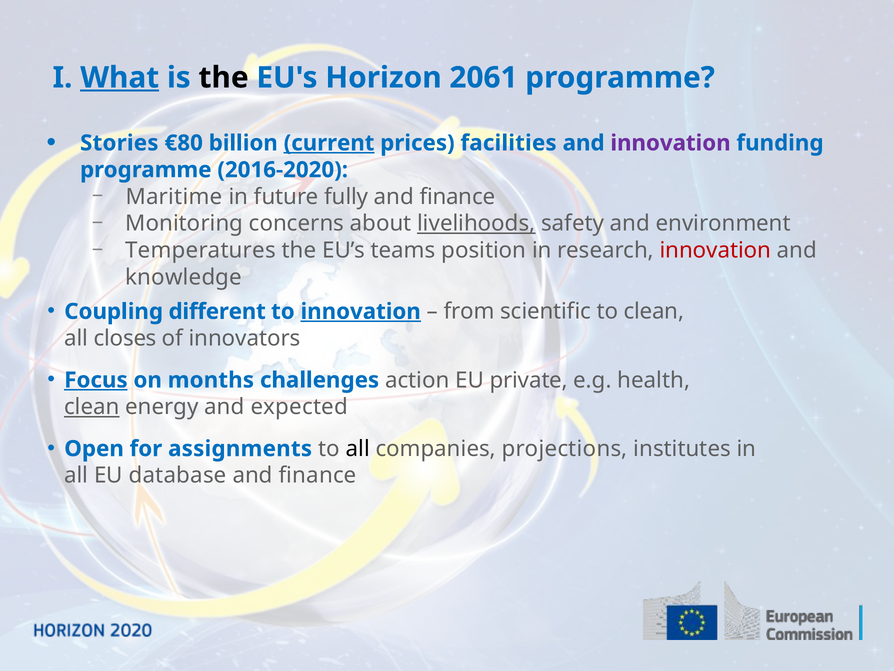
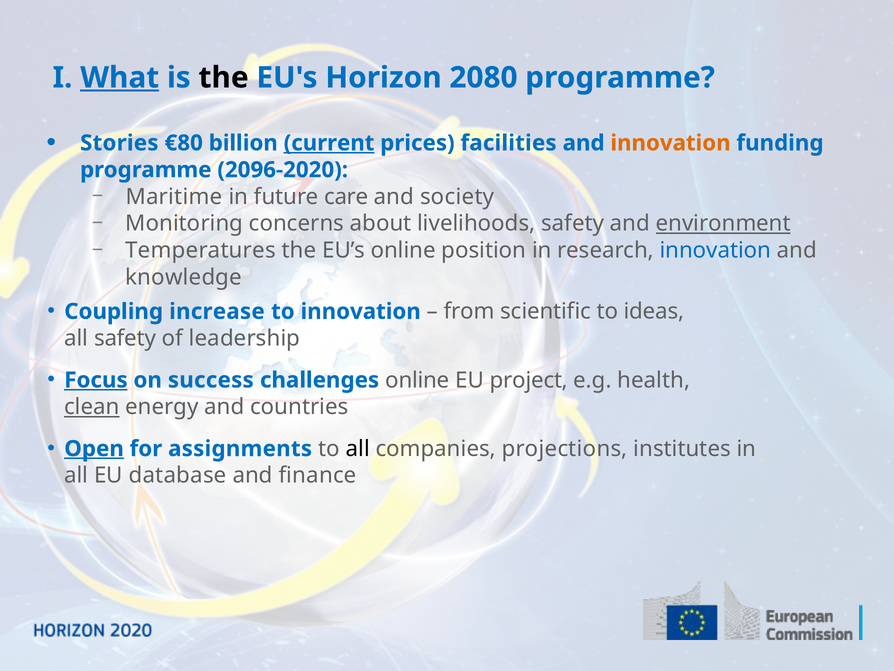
2061: 2061 -> 2080
innovation at (671, 143) colour: purple -> orange
2016-2020: 2016-2020 -> 2096-2020
fully: fully -> care
finance at (457, 197): finance -> society
livelihoods underline: present -> none
environment underline: none -> present
EU’s teams: teams -> online
innovation at (715, 250) colour: red -> blue
different: different -> increase
innovation at (361, 311) underline: present -> none
to clean: clean -> ideas
all closes: closes -> safety
innovators: innovators -> leadership
months: months -> success
challenges action: action -> online
private: private -> project
expected: expected -> countries
Open underline: none -> present
